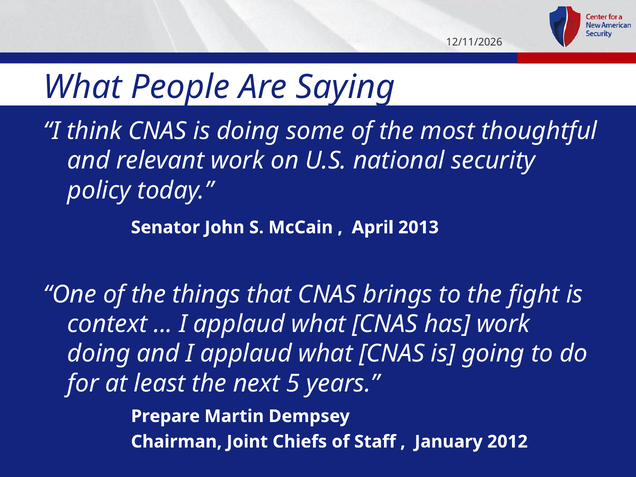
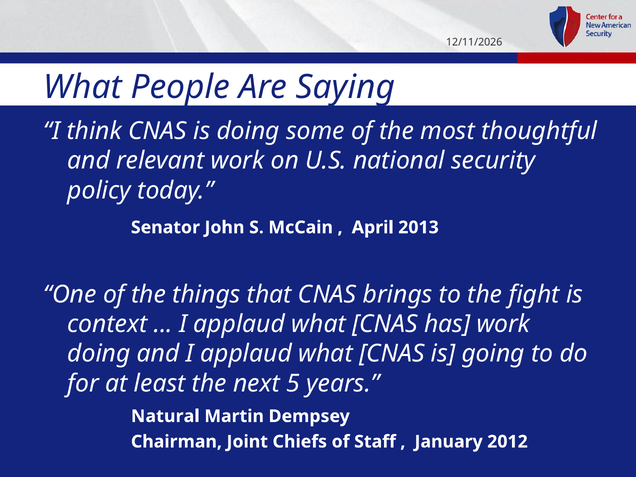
Prepare: Prepare -> Natural
